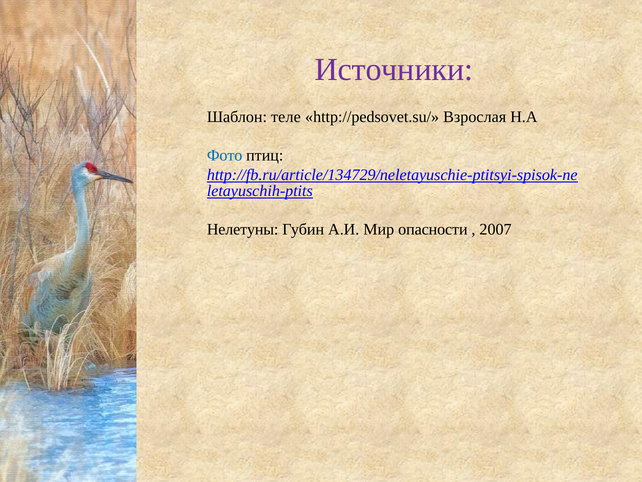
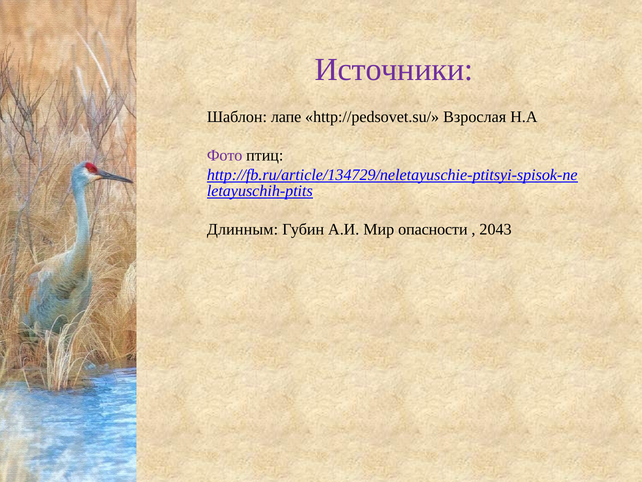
теле: теле -> лапе
Фото colour: blue -> purple
Нелетуны: Нелетуны -> Длинным
2007: 2007 -> 2043
